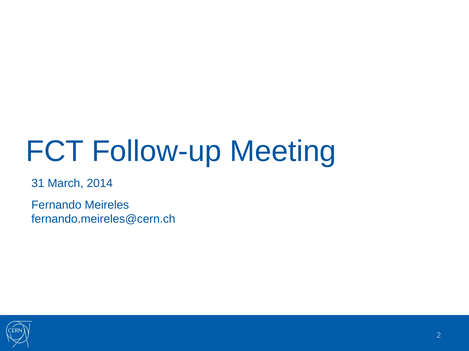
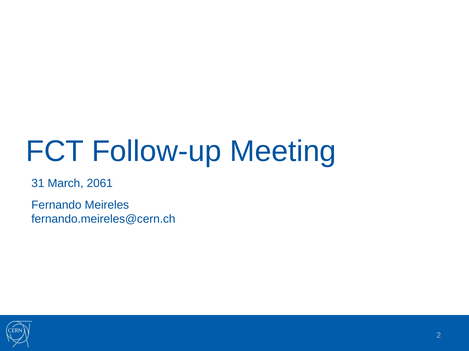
2014: 2014 -> 2061
